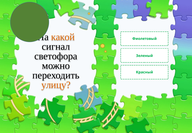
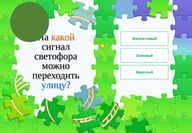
улицу colour: orange -> blue
